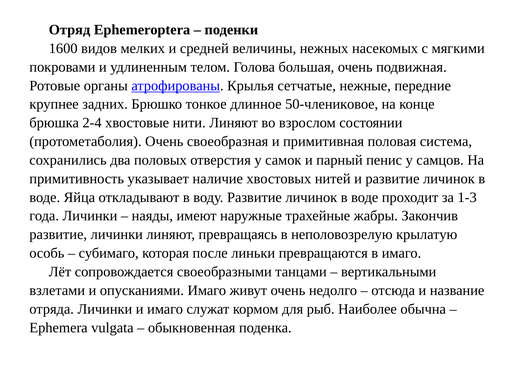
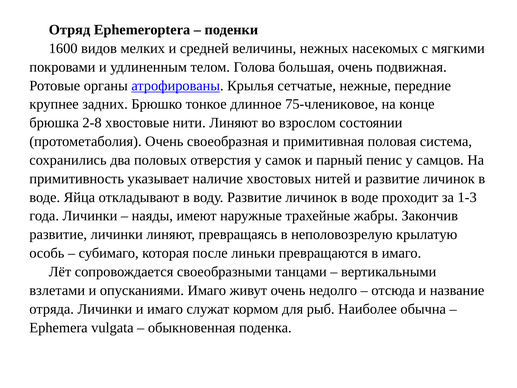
50-члениковое: 50-члениковое -> 75-члениковое
2-4: 2-4 -> 2-8
